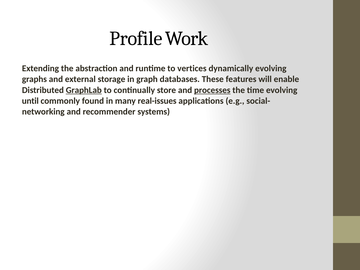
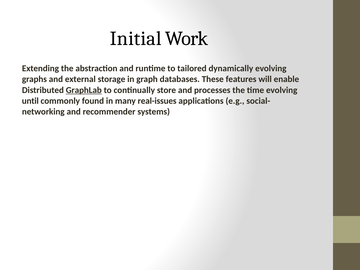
Profile: Profile -> Initial
vertices: vertices -> tailored
processes underline: present -> none
